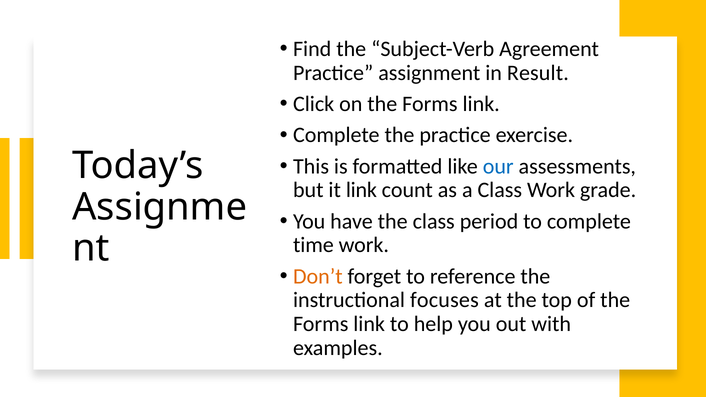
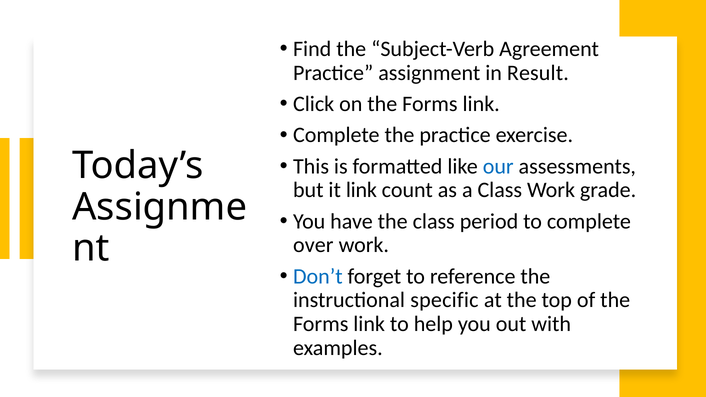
time: time -> over
Don’t colour: orange -> blue
focuses: focuses -> specific
